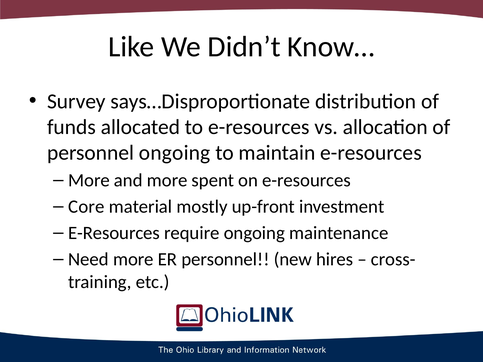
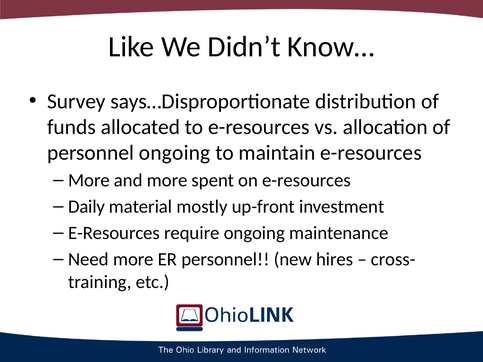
Core: Core -> Daily
